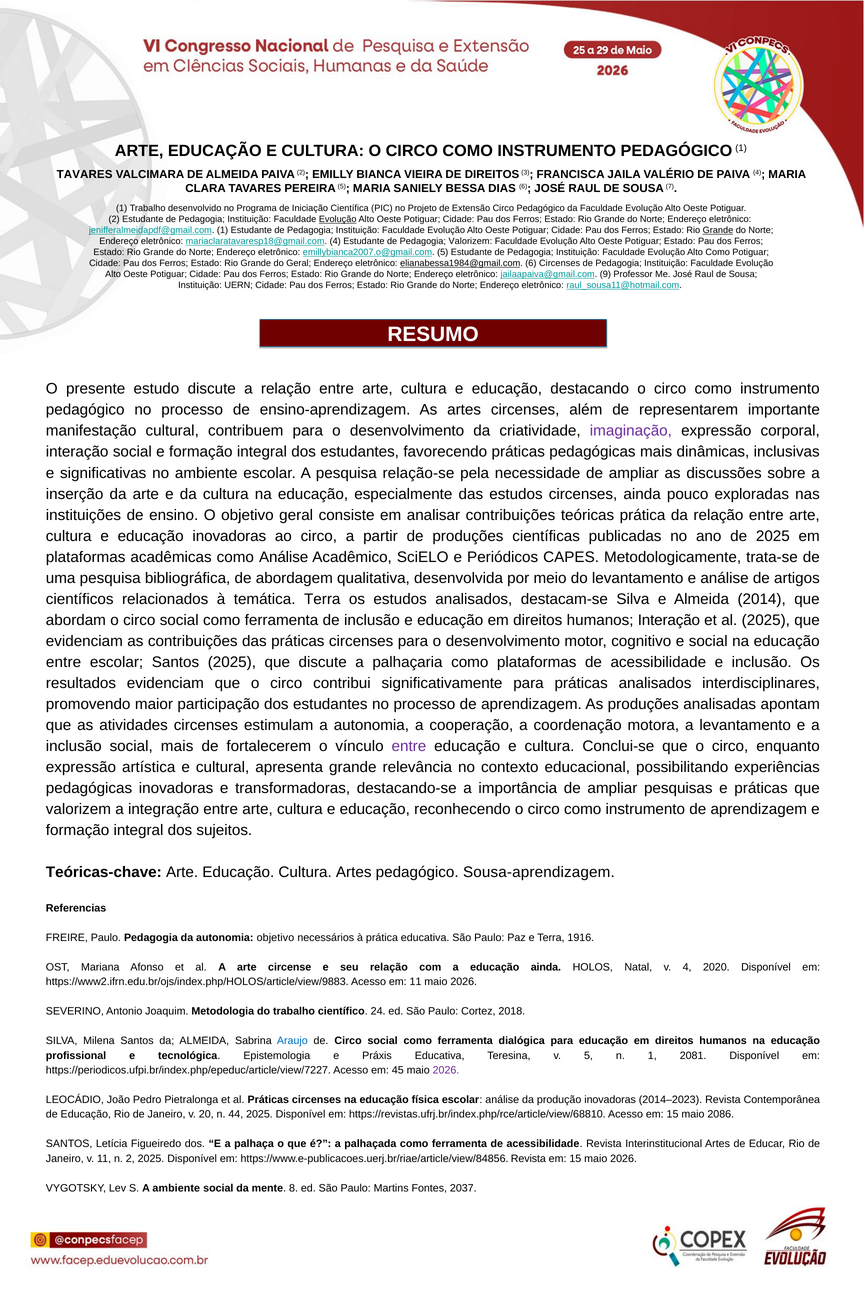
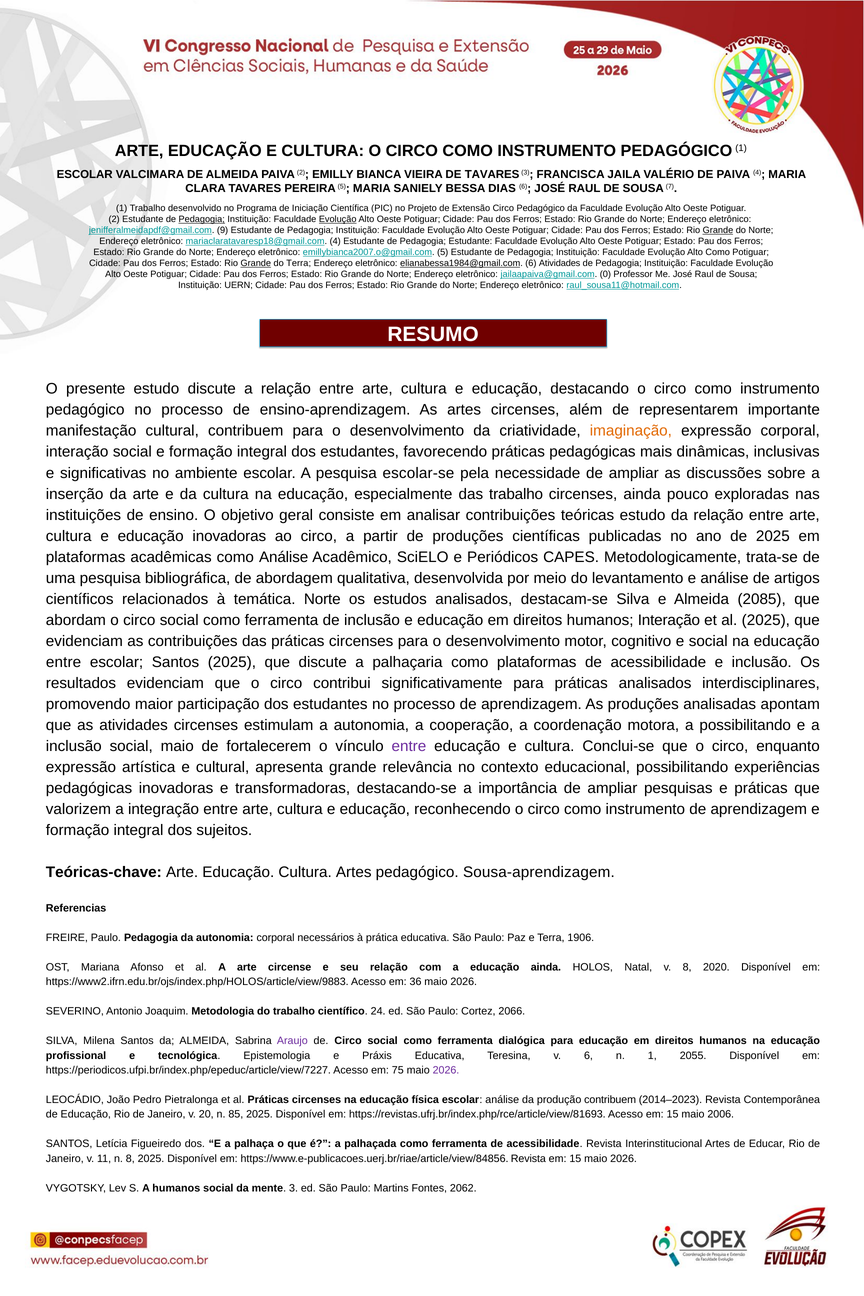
TAVARES at (85, 174): TAVARES -> ESCOLAR
DE DIREITOS: DIREITOS -> TAVARES
Pedagogia at (202, 219) underline: none -> present
jenifferalmeidapdf@gmail.com 1: 1 -> 9
Pedagogia Valorizem: Valorizem -> Estudante
Grande at (256, 263) underline: none -> present
do Geral: Geral -> Terra
6 Circenses: Circenses -> Atividades
9: 9 -> 0
imaginação colour: purple -> orange
relação-se: relação-se -> escolar-se
das estudos: estudos -> trabalho
teóricas prática: prática -> estudo
temática Terra: Terra -> Norte
2014: 2014 -> 2085
a levantamento: levantamento -> possibilitando
social mais: mais -> maio
autonomia objetivo: objetivo -> corporal
1916: 1916 -> 1906
v 4: 4 -> 8
em 11: 11 -> 36
2018: 2018 -> 2066
Araujo colour: blue -> purple
v 5: 5 -> 6
2081: 2081 -> 2055
45: 45 -> 75
produção inovadoras: inovadoras -> contribuem
44: 44 -> 85
https://revistas.ufrj.br/index.php/rce/article/view/68810: https://revistas.ufrj.br/index.php/rce/article/view/68810 -> https://revistas.ufrj.br/index.php/rce/article/view/81693
2086: 2086 -> 2006
n 2: 2 -> 8
A ambiente: ambiente -> humanos
mente 8: 8 -> 3
2037: 2037 -> 2062
